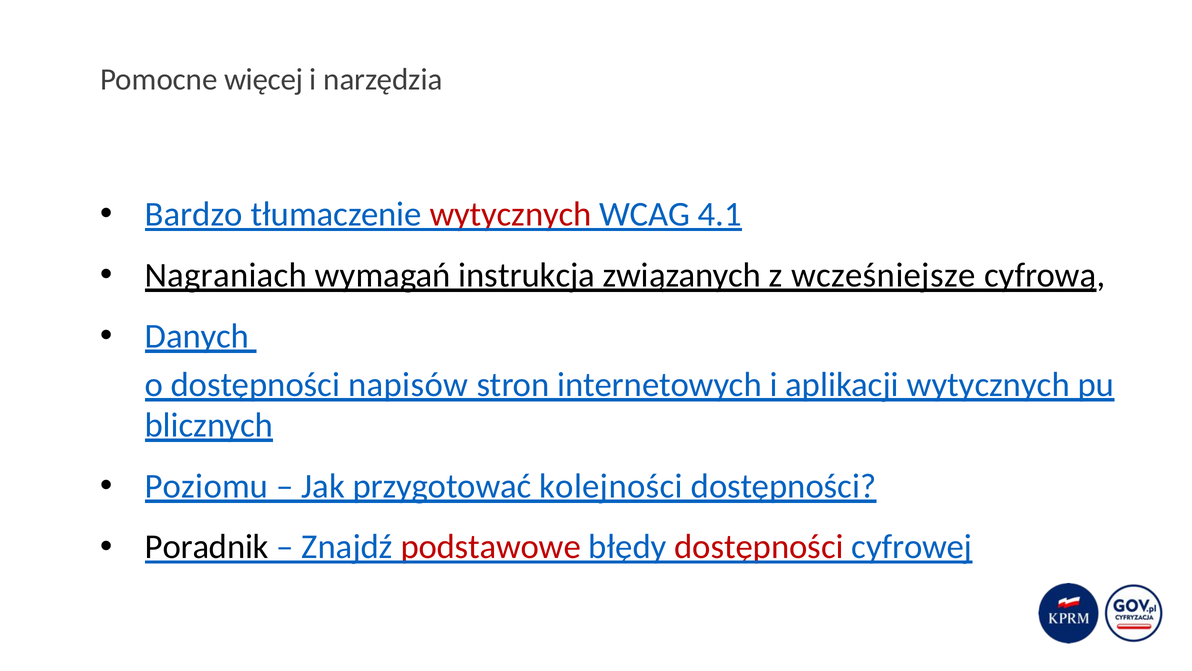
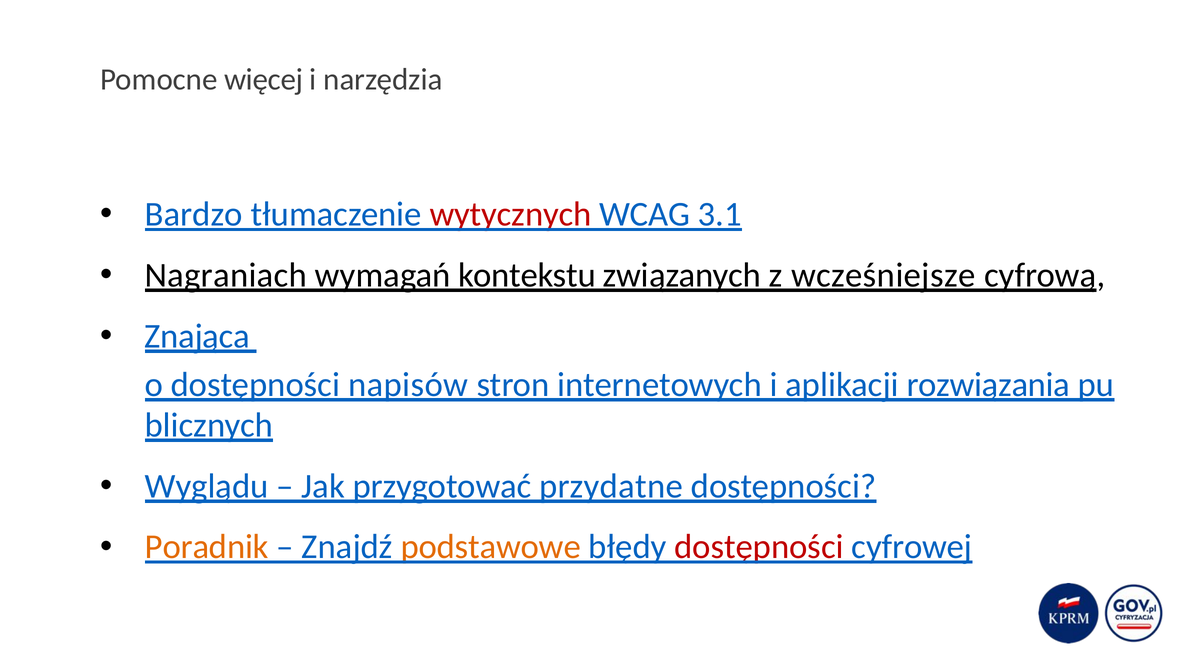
4.1: 4.1 -> 3.1
instrukcja: instrukcja -> kontekstu
Danych: Danych -> Znająca
aplikacji wytycznych: wytycznych -> rozwiązania
Poziomu: Poziomu -> Wyglądu
kolejności: kolejności -> przydatne
Poradnik colour: black -> orange
podstawowe colour: red -> orange
